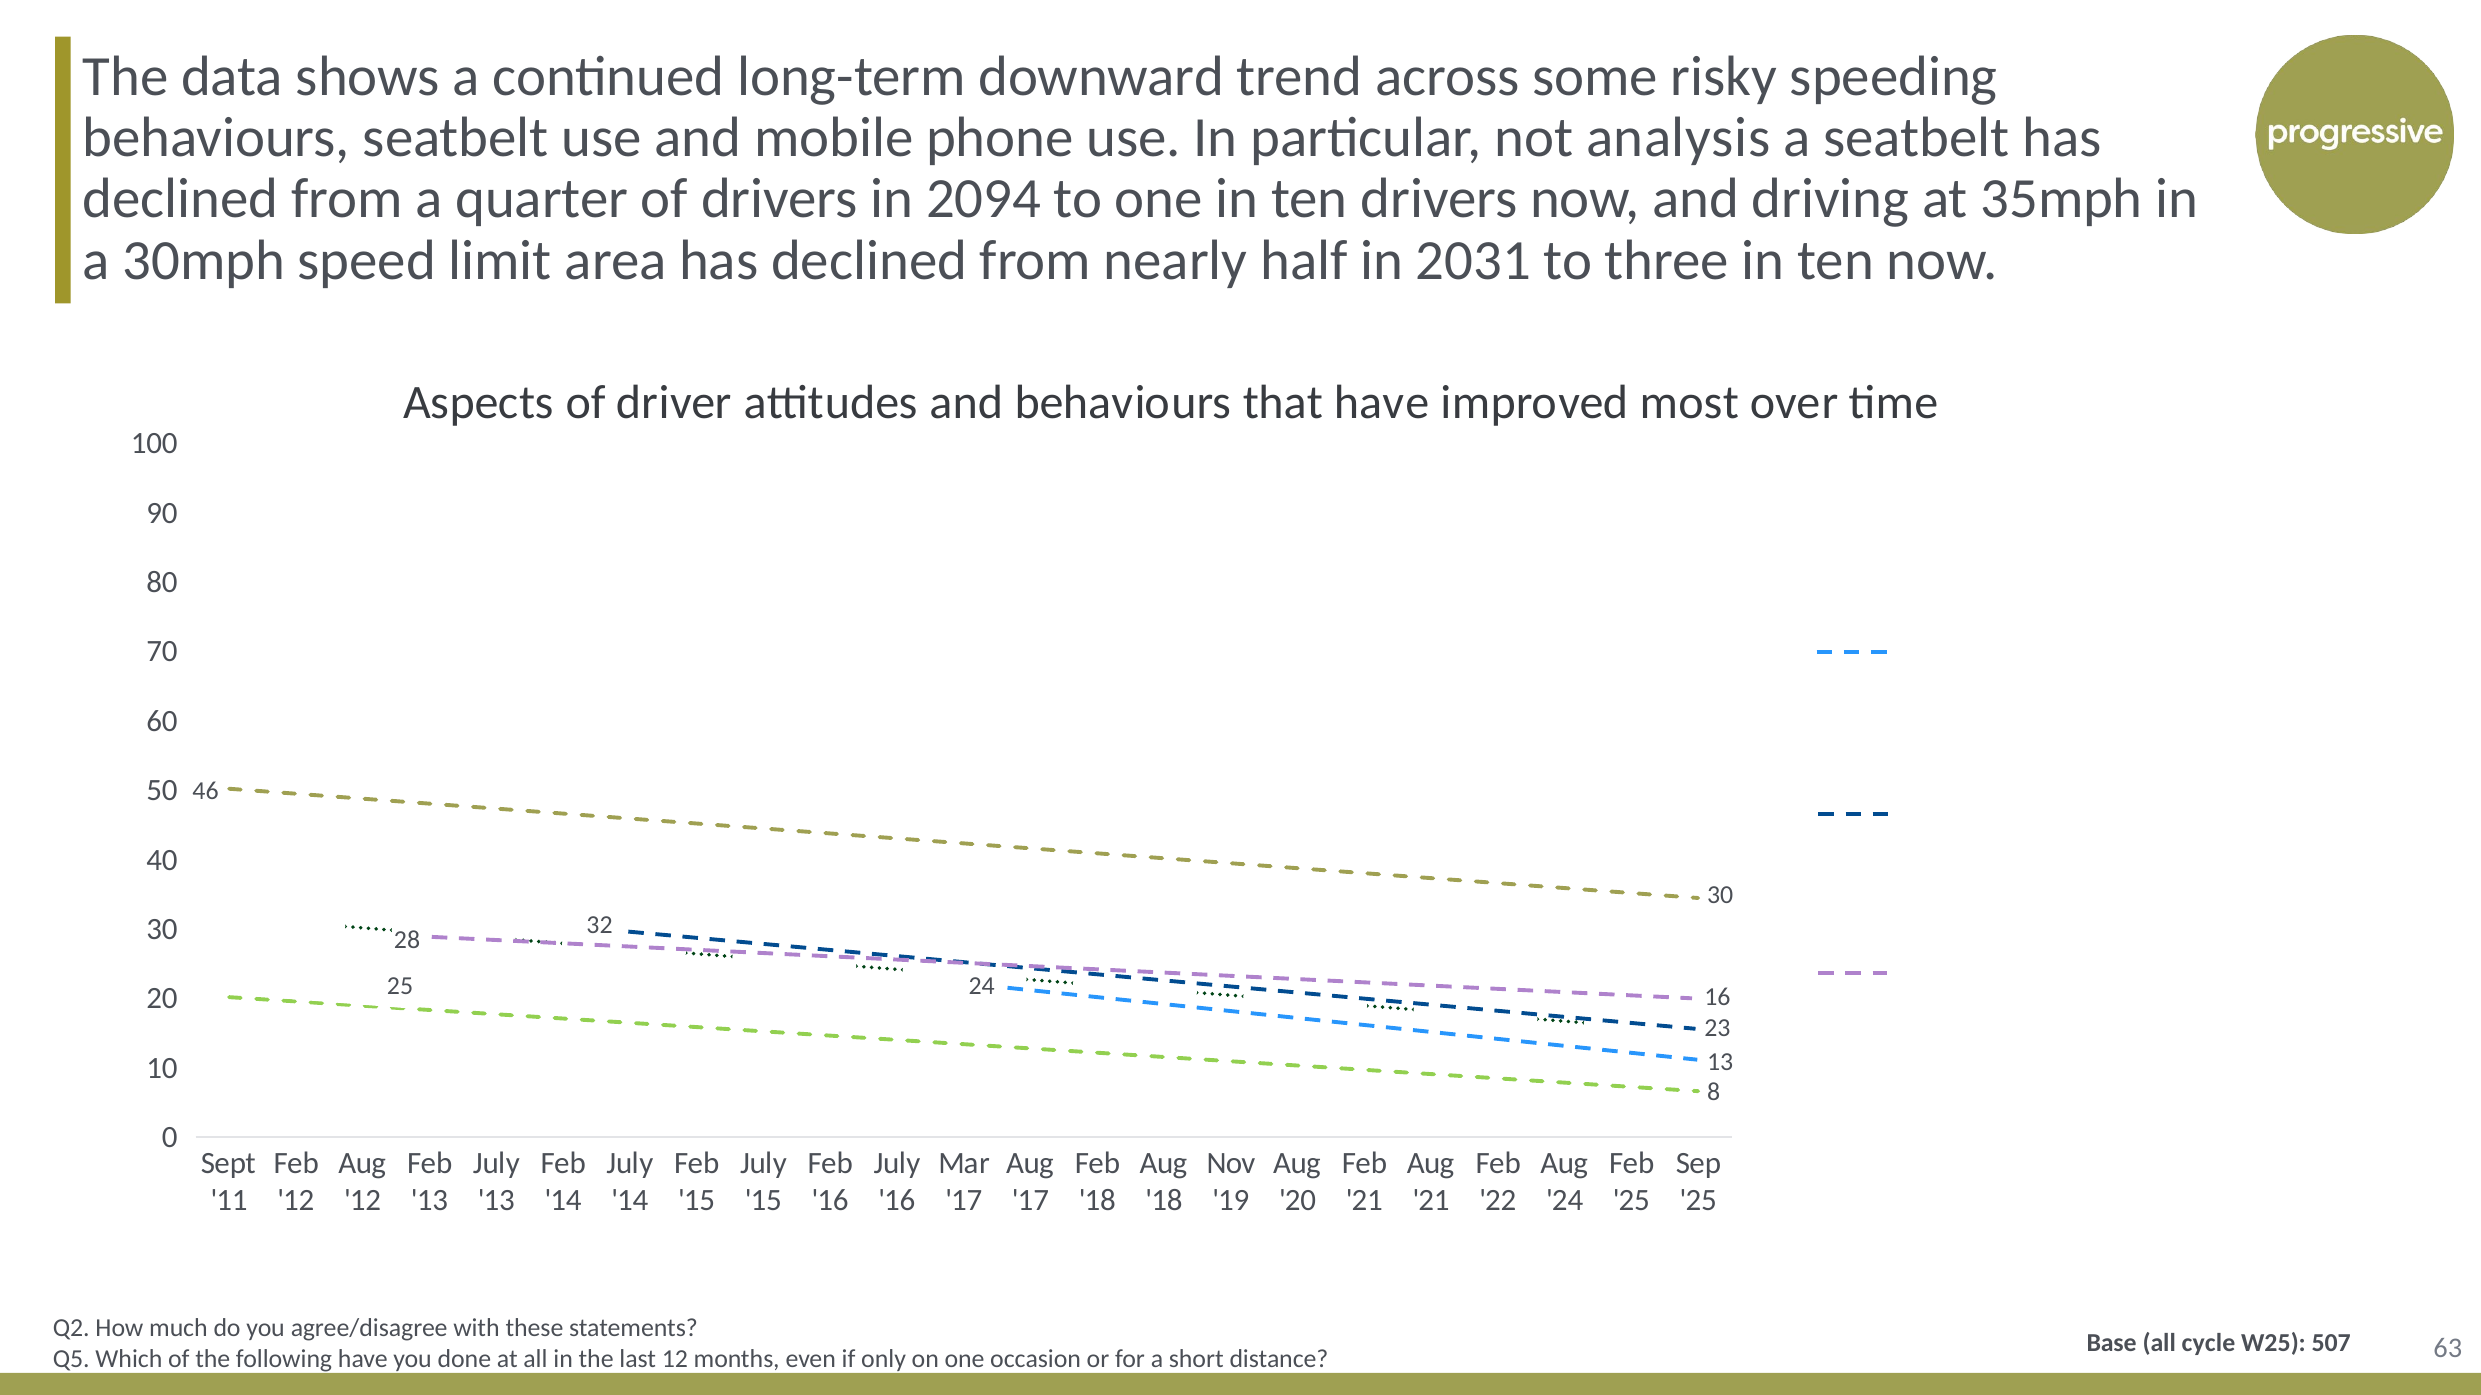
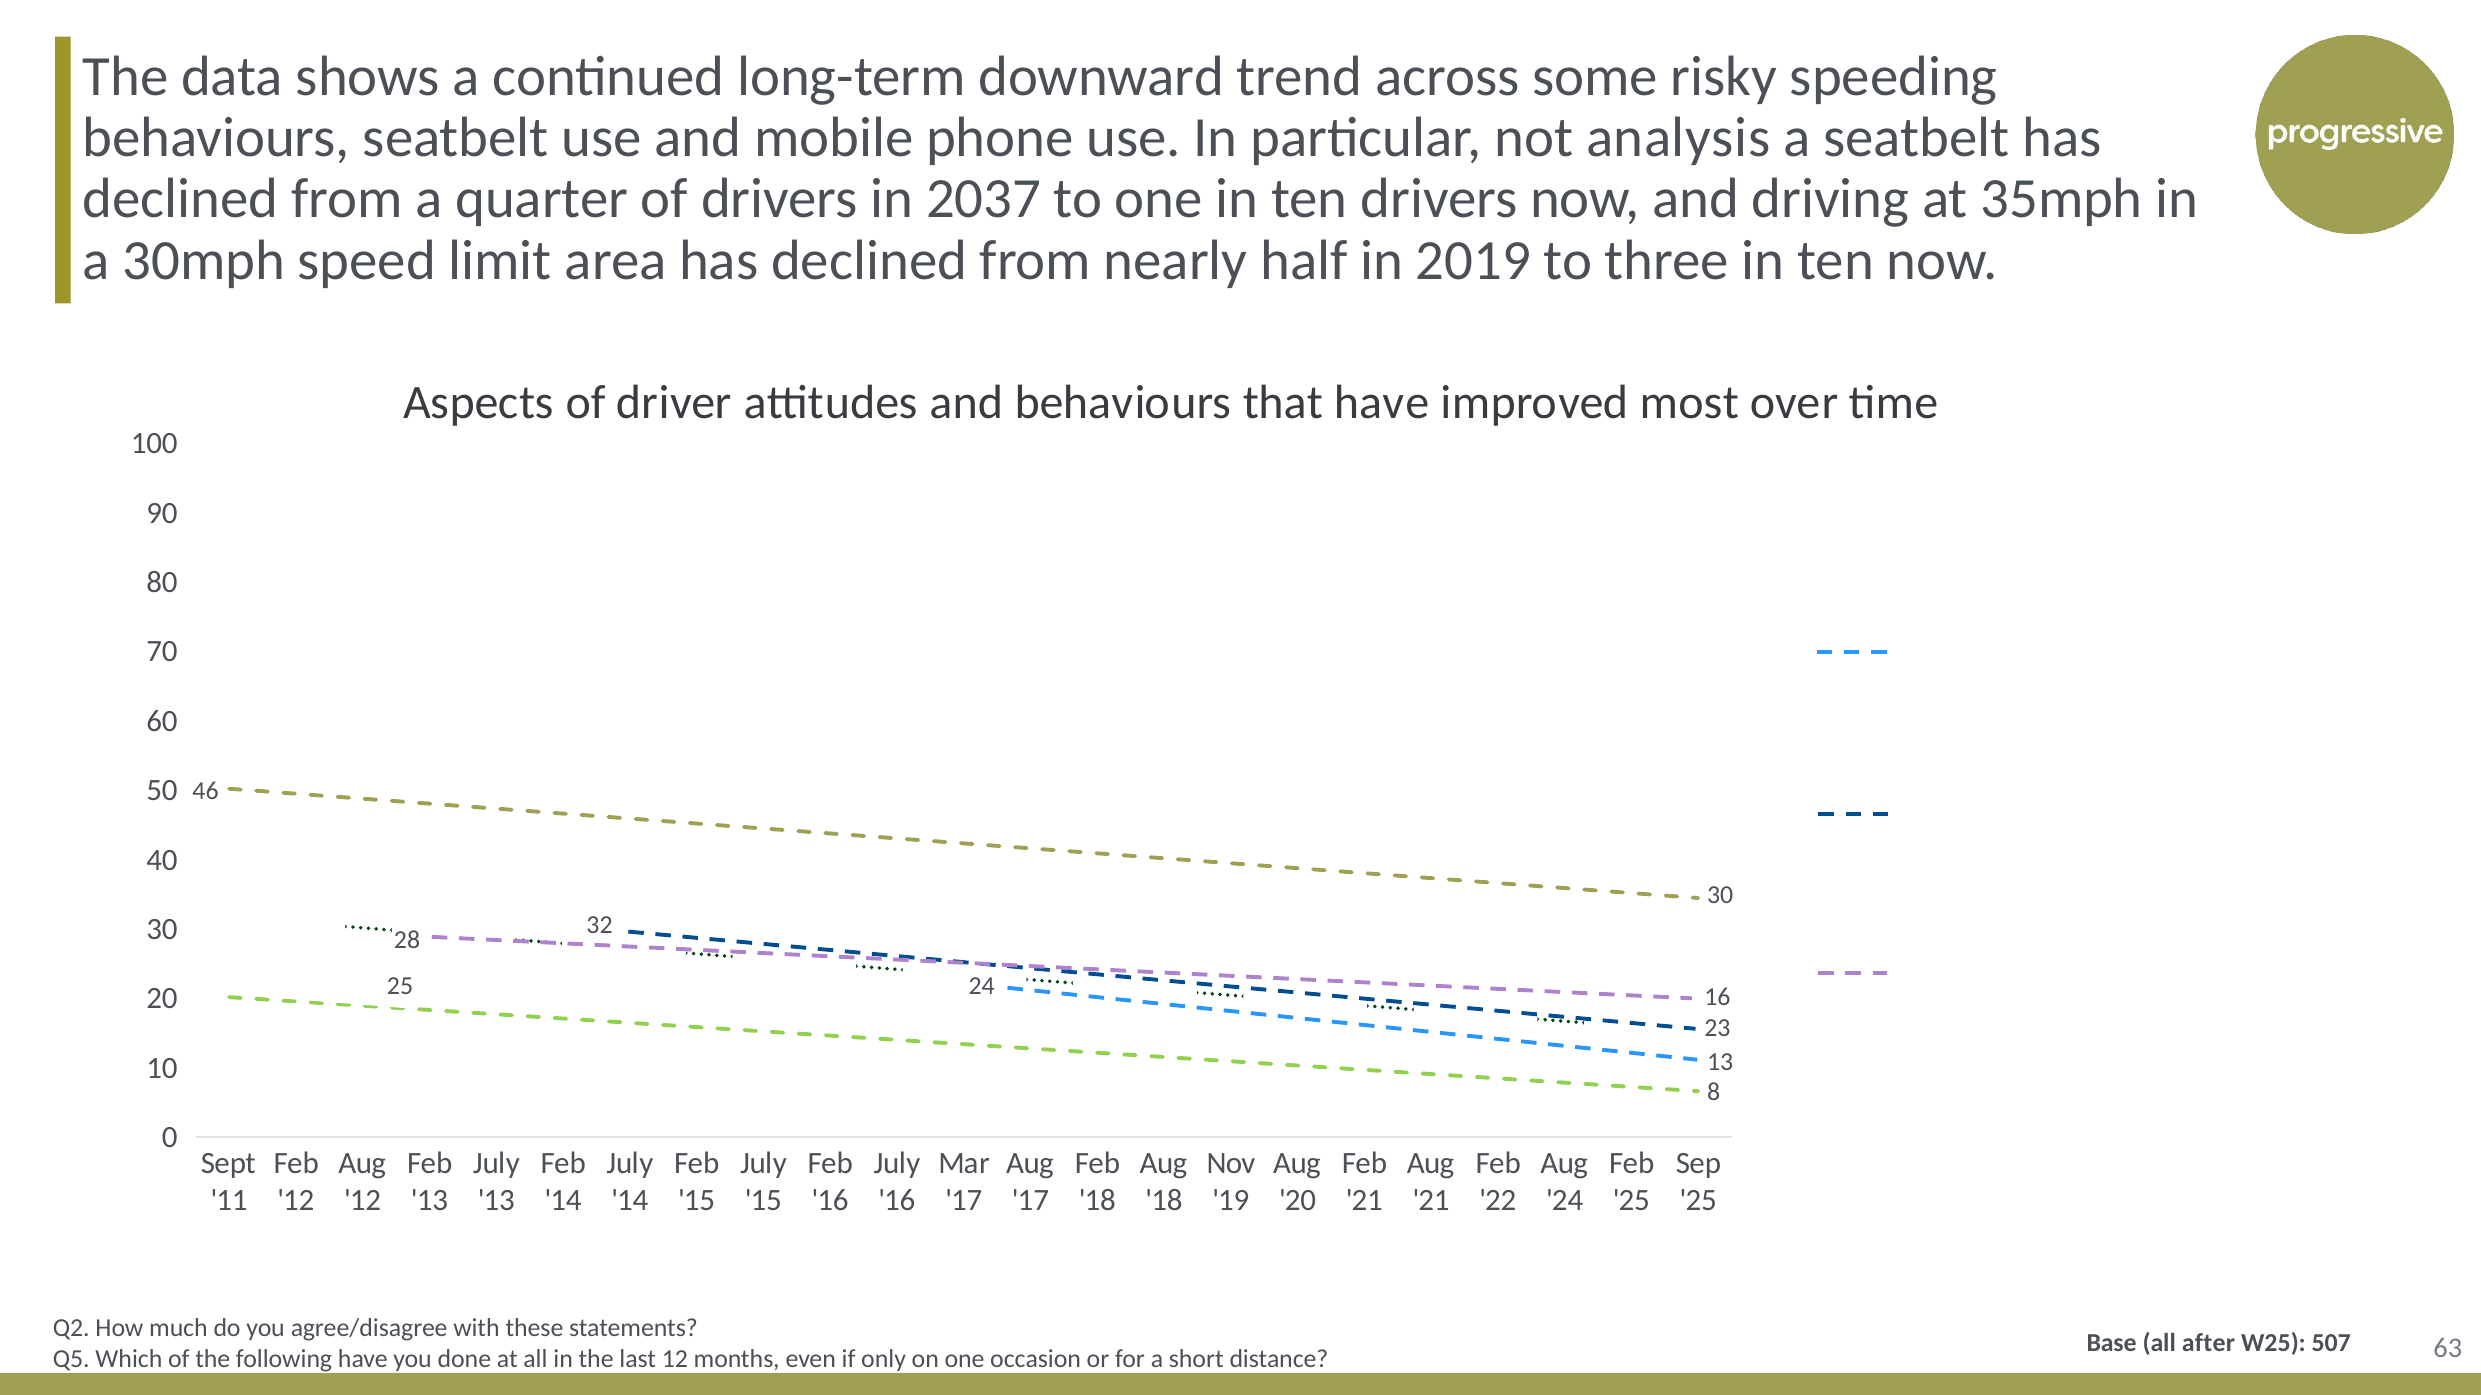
2094: 2094 -> 2037
2031: 2031 -> 2019
cycle: cycle -> after
